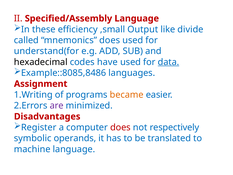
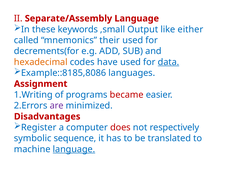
Specified/Assembly: Specified/Assembly -> Separate/Assembly
efficiency: efficiency -> keywords
divide: divide -> either
mnemonics does: does -> their
understand(for: understand(for -> decrements(for
hexadecimal colour: black -> orange
Example::8085,8486: Example::8085,8486 -> Example::8185,8086
became colour: orange -> red
operands: operands -> sequence
language at (74, 149) underline: none -> present
